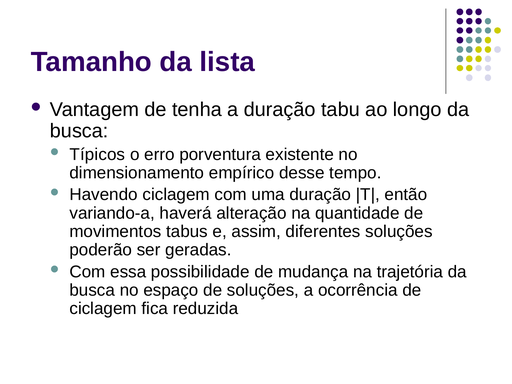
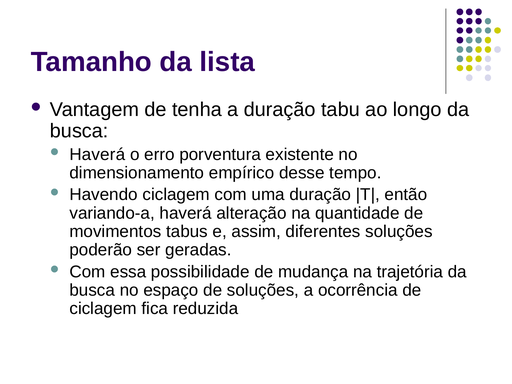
Típicos at (97, 154): Típicos -> Haverá
